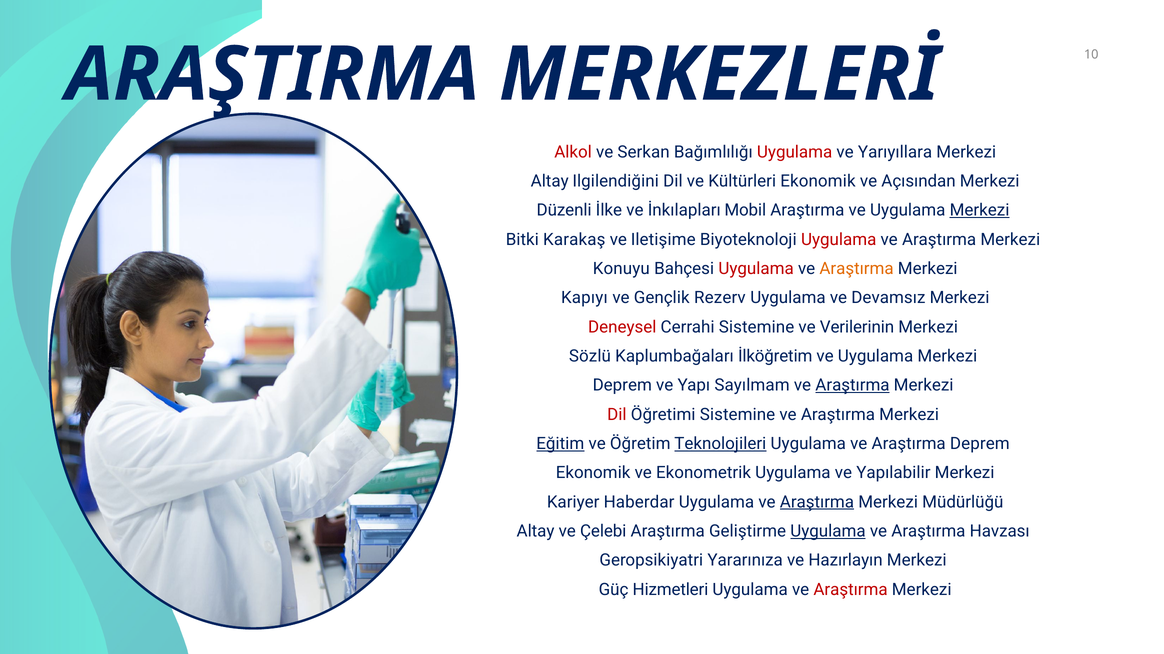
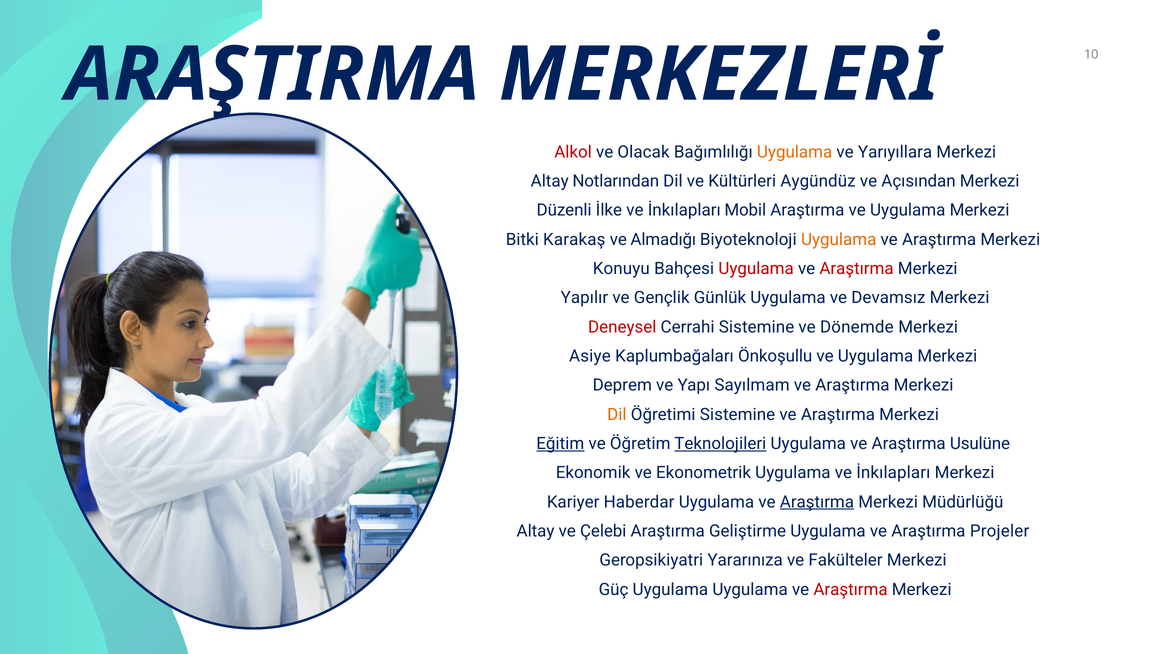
Serkan: Serkan -> Olacak
Uygulama at (795, 152) colour: red -> orange
Ilgilendiğini: Ilgilendiğini -> Notlarından
Kültürleri Ekonomik: Ekonomik -> Aygündüz
Merkezi at (980, 211) underline: present -> none
Iletişime: Iletişime -> Almadığı
Uygulama at (839, 240) colour: red -> orange
Araştırma at (857, 269) colour: orange -> red
Kapıyı: Kapıyı -> Yapılır
Rezerv: Rezerv -> Günlük
Verilerinin: Verilerinin -> Dönemde
Sözlü: Sözlü -> Asiye
İlköğretim: İlköğretim -> Önkoşullu
Araştırma at (852, 386) underline: present -> none
Dil at (617, 415) colour: red -> orange
Araştırma Deprem: Deprem -> Usulüne
Uygulama ve Yapılabilir: Yapılabilir -> İnkılapları
Uygulama at (828, 532) underline: present -> none
Havzası: Havzası -> Projeler
Hazırlayın: Hazırlayın -> Fakülteler
Güç Hizmetleri: Hizmetleri -> Uygulama
